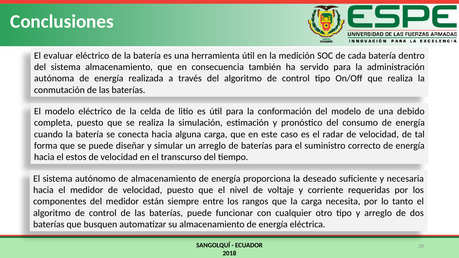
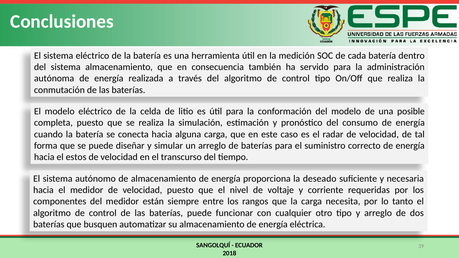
evaluar at (58, 56): evaluar -> sistema
debido: debido -> posible
